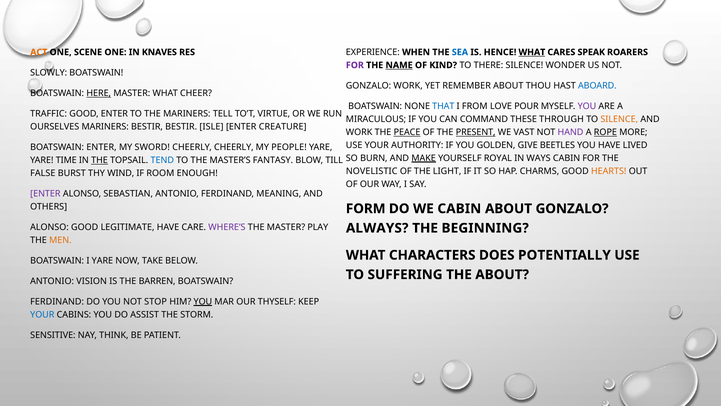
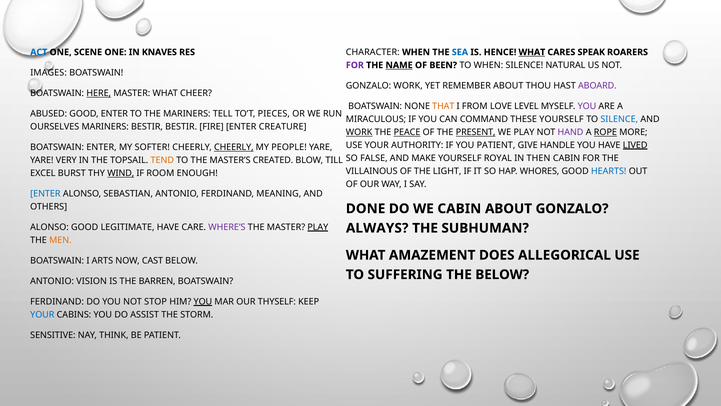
EXPERIENCE: EXPERIENCE -> CHARACTER
ACT colour: orange -> blue
KIND: KIND -> BEEN
TO THERE: THERE -> WHEN
WONDER: WONDER -> NATURAL
SLOWLY: SLOWLY -> IMAGES
ABOARD colour: blue -> purple
THAT colour: blue -> orange
POUR: POUR -> LEVEL
TRAFFIC: TRAFFIC -> ABUSED
VIRTUE: VIRTUE -> PIECES
THESE THROUGH: THROUGH -> YOURSELF
SILENCE at (619, 119) colour: orange -> blue
ISLE: ISLE -> FIRE
WORK at (359, 132) underline: none -> present
WE VAST: VAST -> PLAY
YOU GOLDEN: GOLDEN -> PATIENT
BEETLES: BEETLES -> HANDLE
LIVED underline: none -> present
SWORD: SWORD -> SOFTER
CHEERLY at (234, 147) underline: none -> present
BURN: BURN -> FALSE
MAKE underline: present -> none
WAYS: WAYS -> THEN
TIME: TIME -> VERY
THE at (99, 160) underline: present -> none
TEND colour: blue -> orange
FANTASY: FANTASY -> CREATED
NOVELISTIC: NOVELISTIC -> VILLAINOUS
CHARMS: CHARMS -> WHORES
HEARTS colour: orange -> blue
FALSE: FALSE -> EXCEL
WIND underline: none -> present
ENTER at (45, 193) colour: purple -> blue
FORM: FORM -> DONE
PLAY at (318, 227) underline: none -> present
BEGINNING: BEGINNING -> SUBHUMAN
CHARACTERS: CHARACTERS -> AMAZEMENT
POTENTIALLY: POTENTIALLY -> ALLEGORICAL
I YARE: YARE -> ARTS
TAKE: TAKE -> CAST
THE ABOUT: ABOUT -> BELOW
